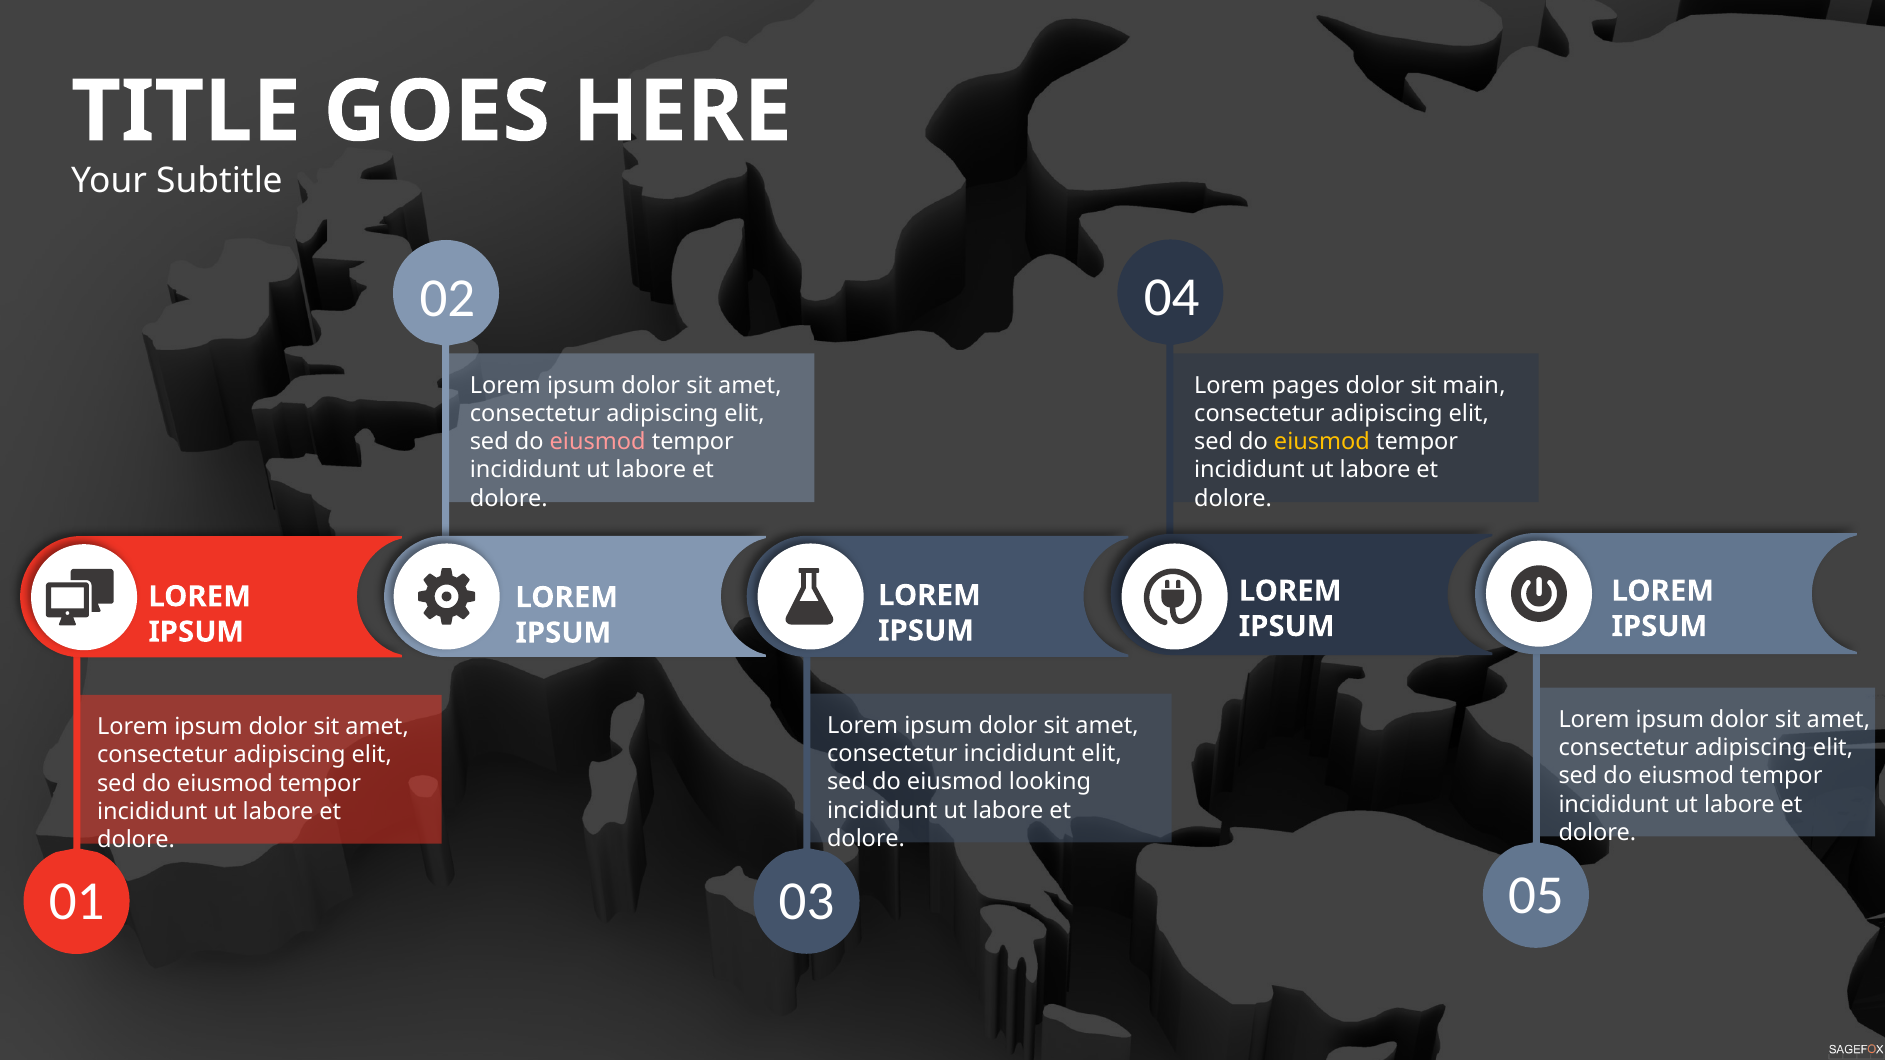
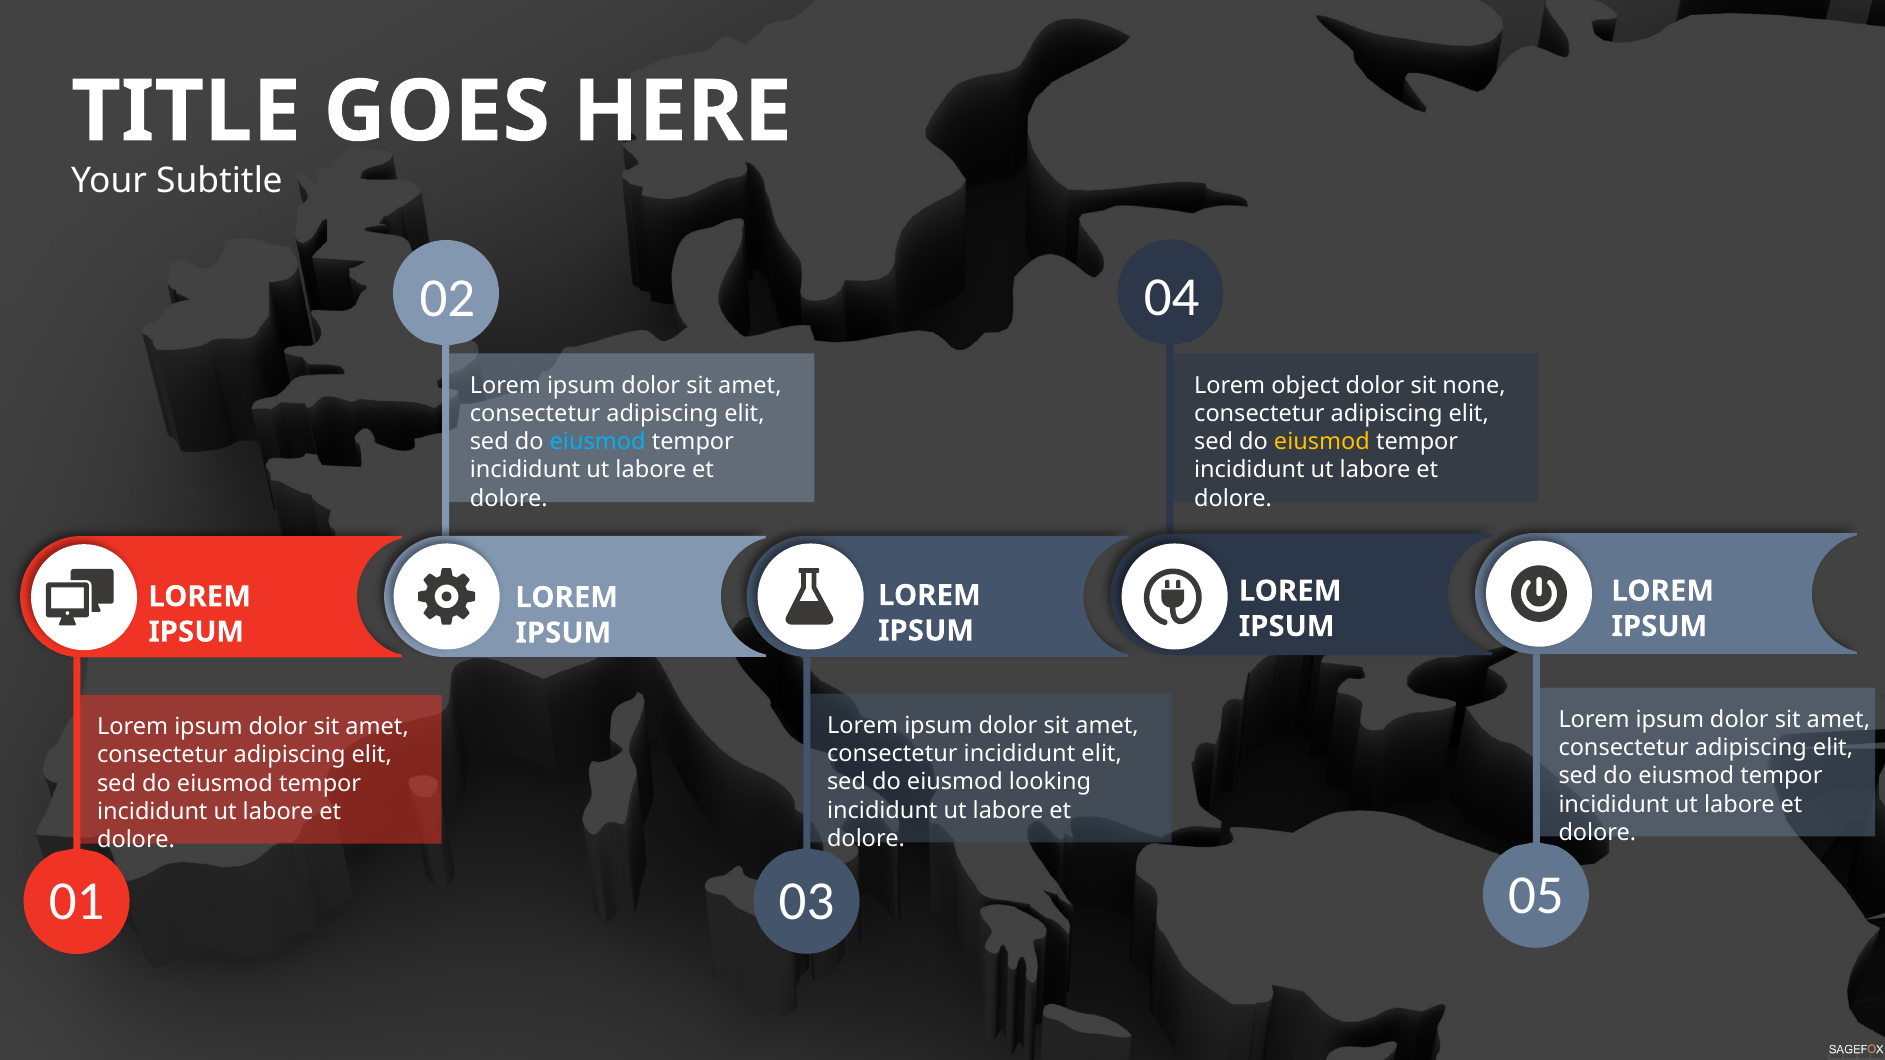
pages: pages -> object
main: main -> none
eiusmod at (598, 442) colour: pink -> light blue
